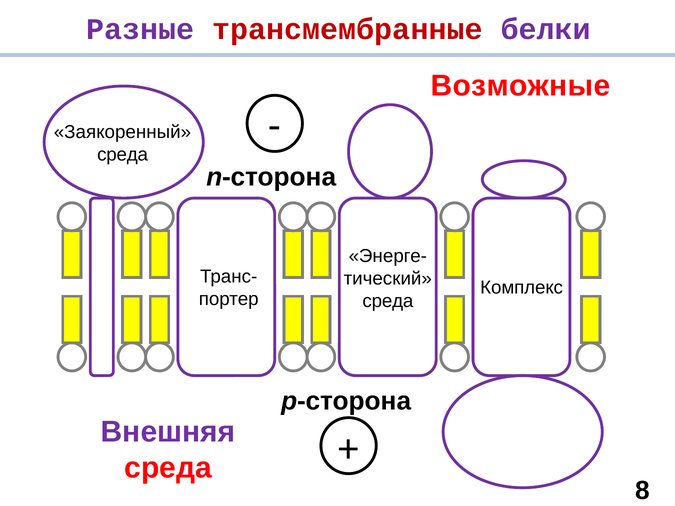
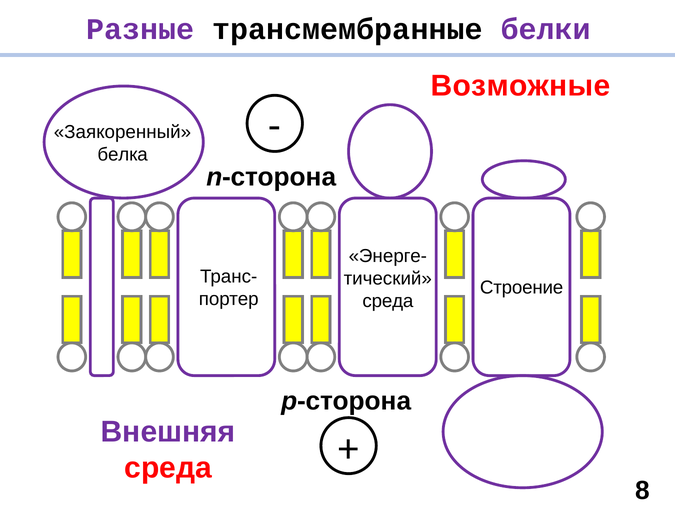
трансмембранные colour: red -> black
среда at (123, 155): среда -> белка
Комплекс: Комплекс -> Строение
